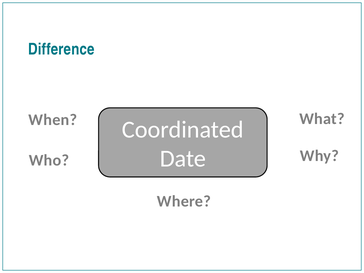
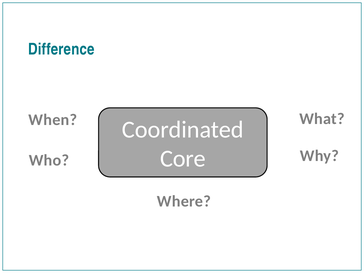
Date: Date -> Core
